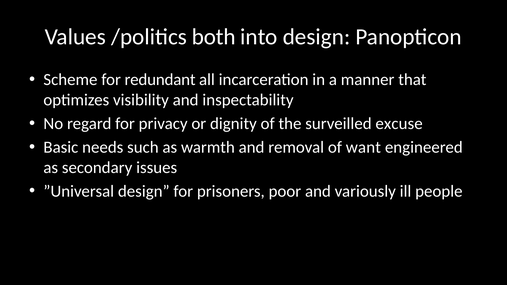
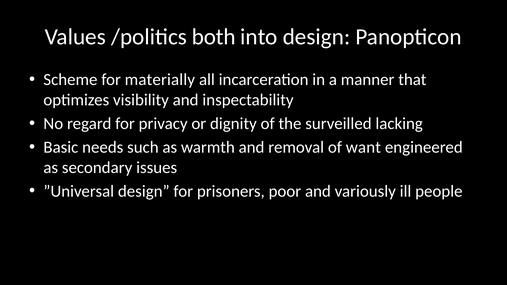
redundant: redundant -> materially
excuse: excuse -> lacking
